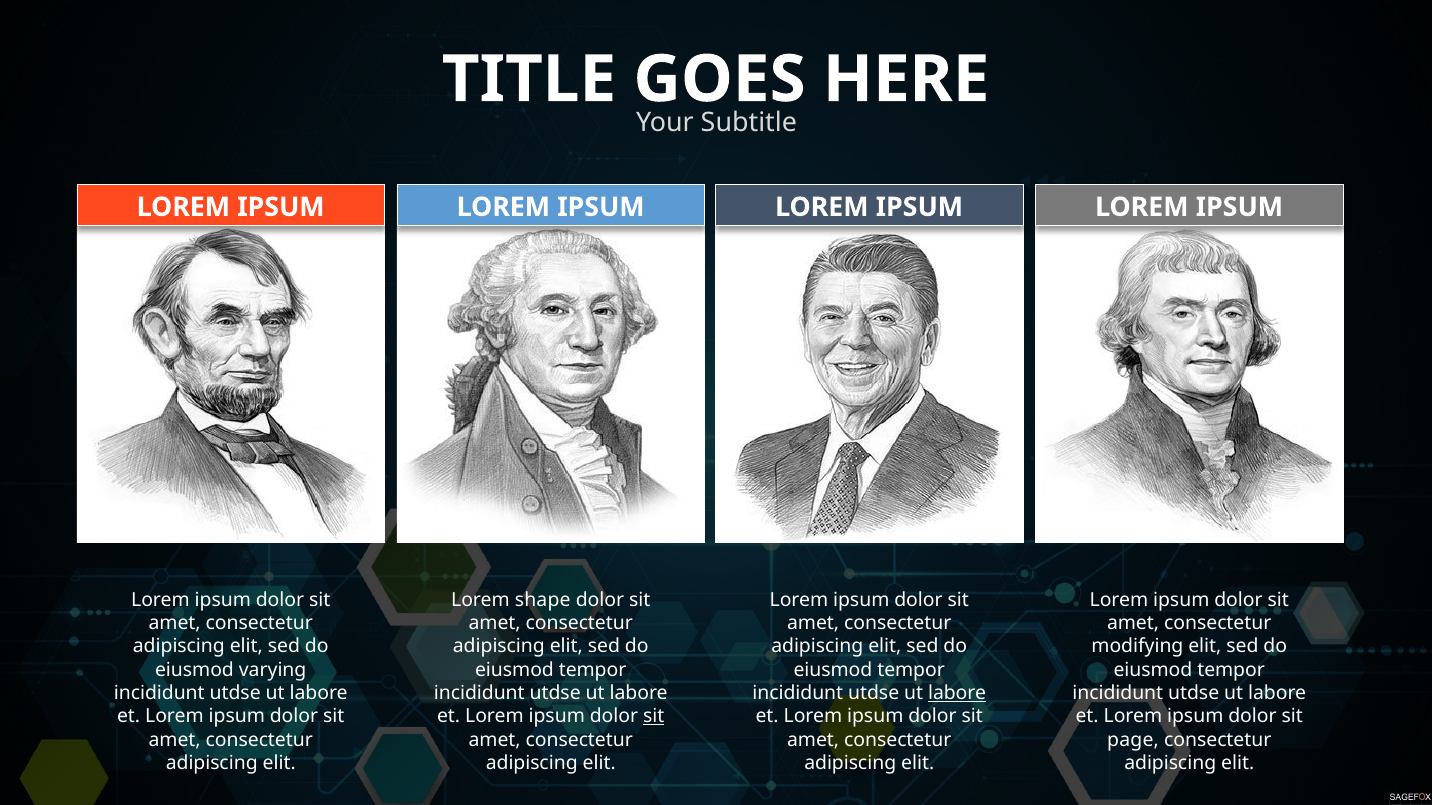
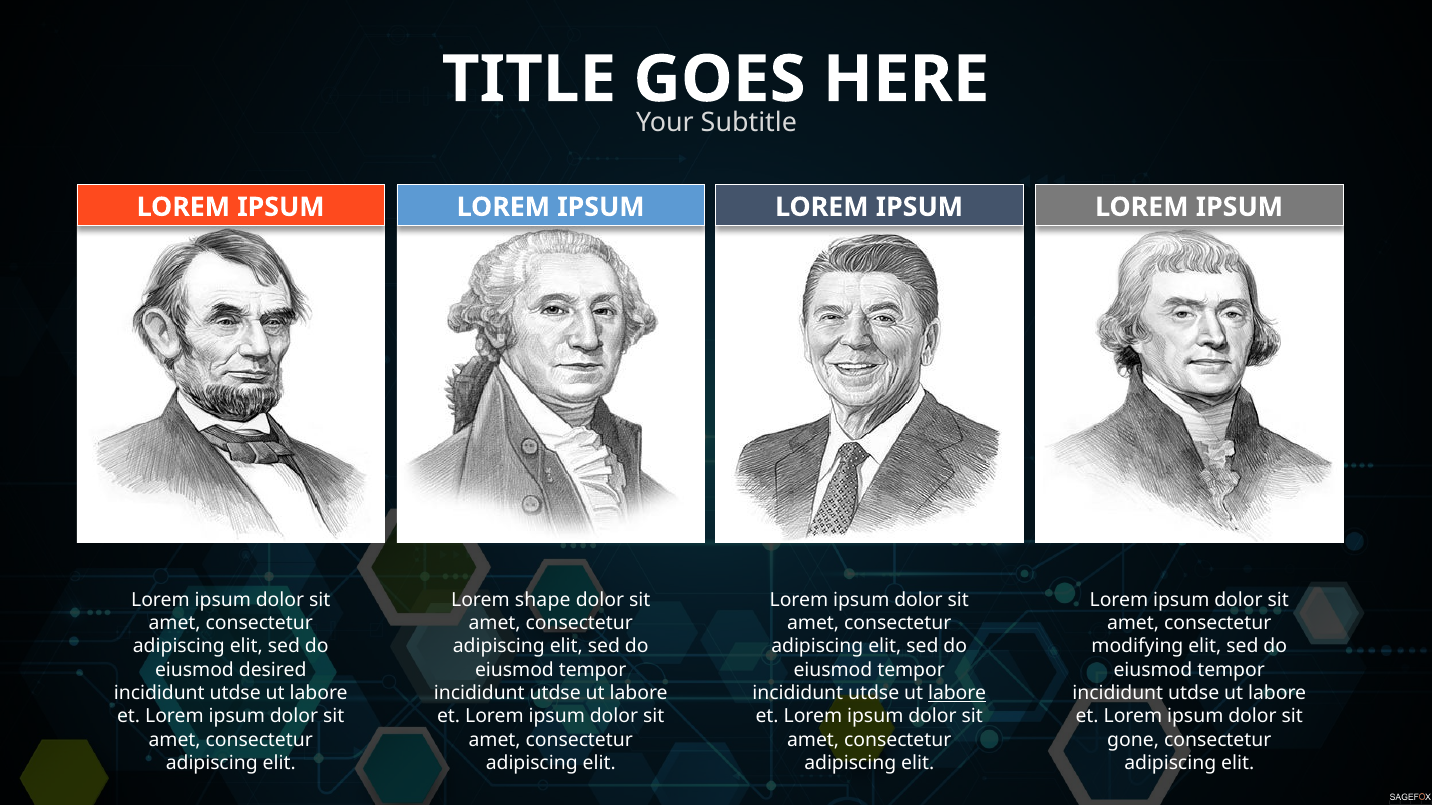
varying: varying -> desired
sit at (654, 717) underline: present -> none
page: page -> gone
